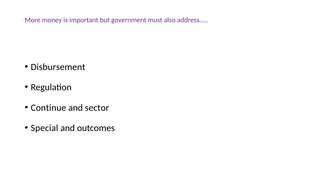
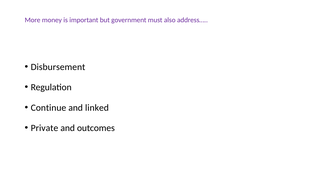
sector: sector -> linked
Special: Special -> Private
